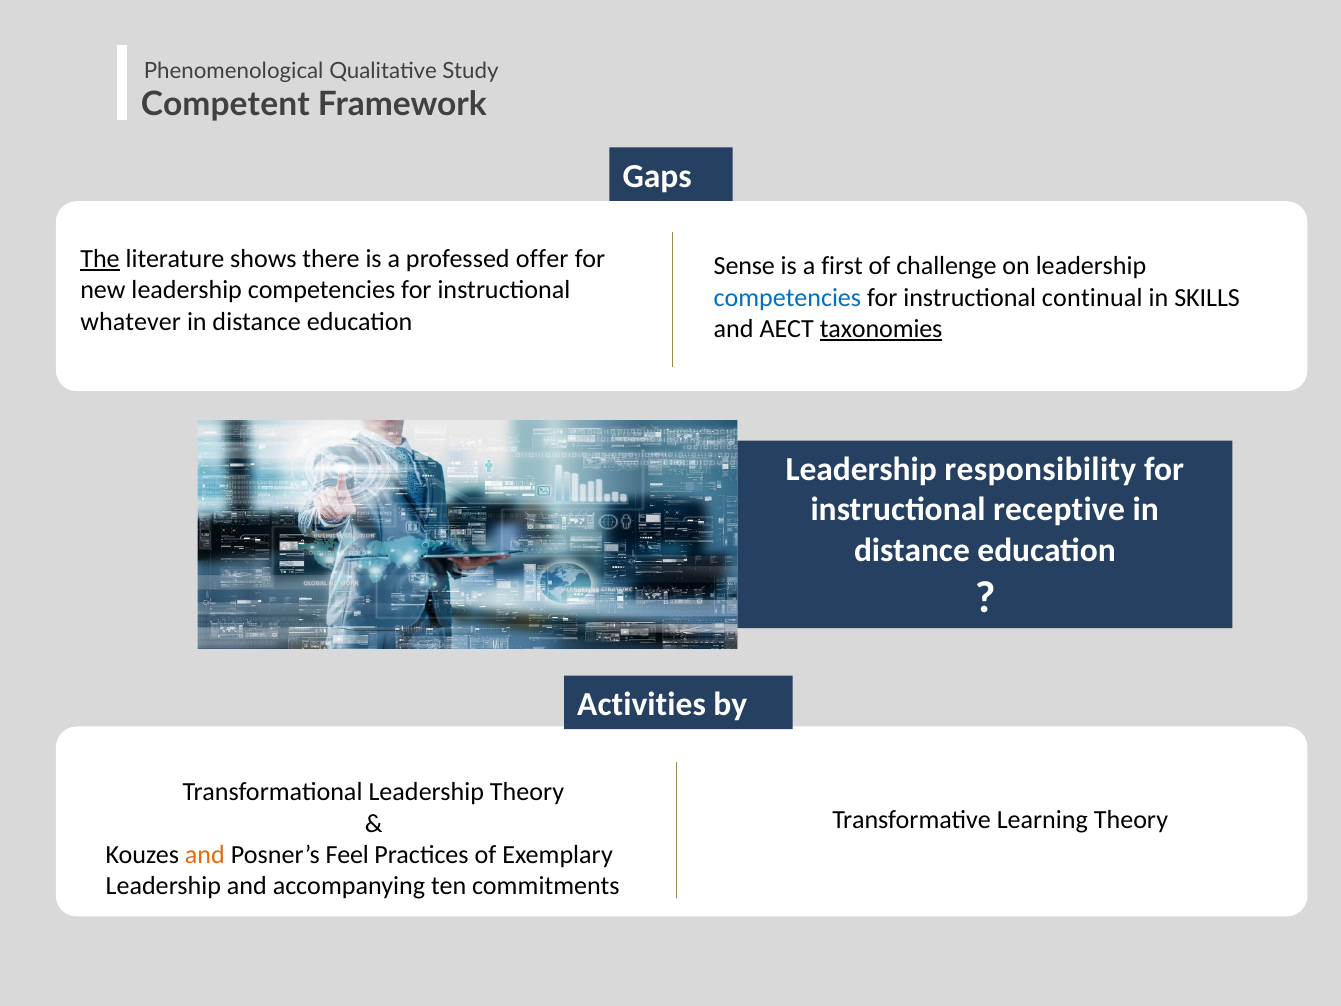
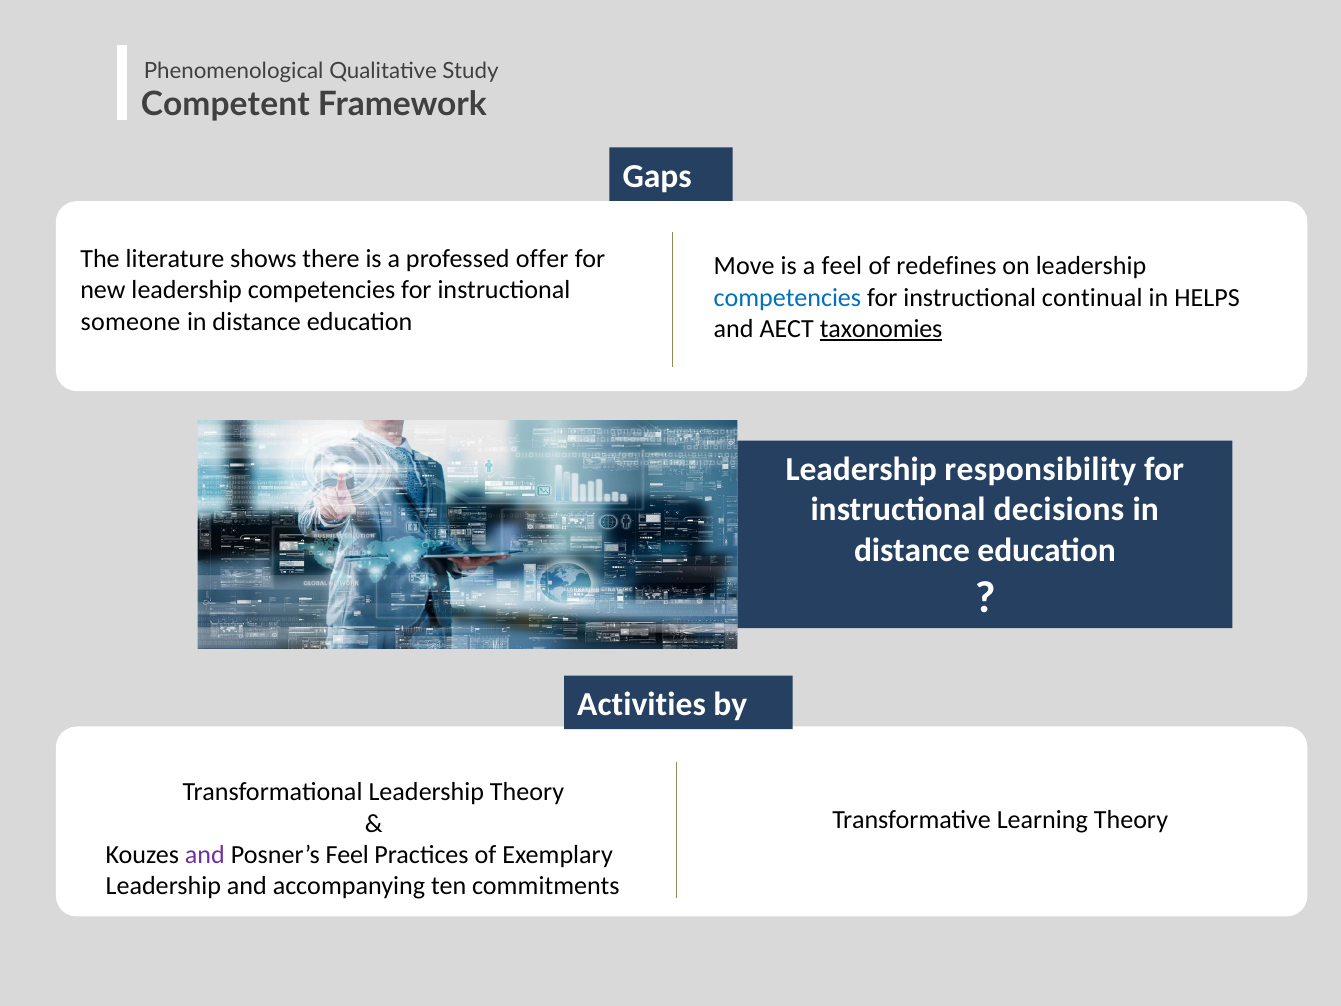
The underline: present -> none
Sense: Sense -> Move
a first: first -> feel
challenge: challenge -> redefines
SKILLS: SKILLS -> HELPS
whatever: whatever -> someone
receptive: receptive -> decisions
and at (205, 855) colour: orange -> purple
